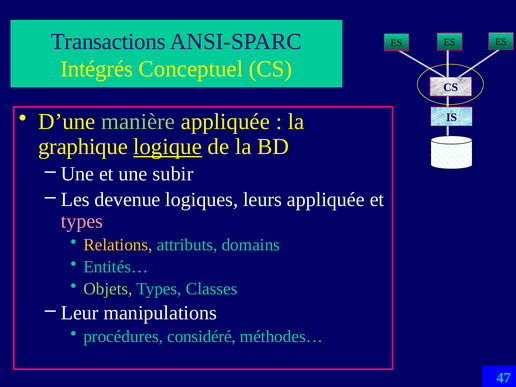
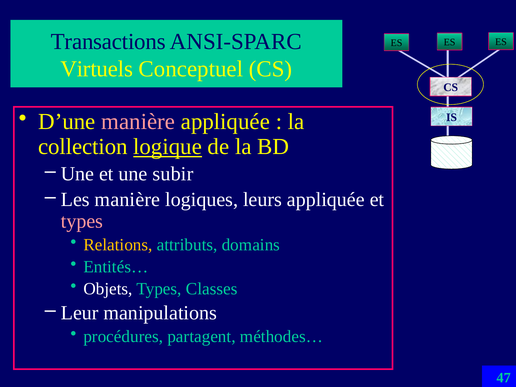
Intégrés: Intégrés -> Virtuels
manière at (138, 122) colour: light green -> pink
graphique: graphique -> collection
Les devenue: devenue -> manière
Objets colour: light green -> white
considéré: considéré -> partagent
